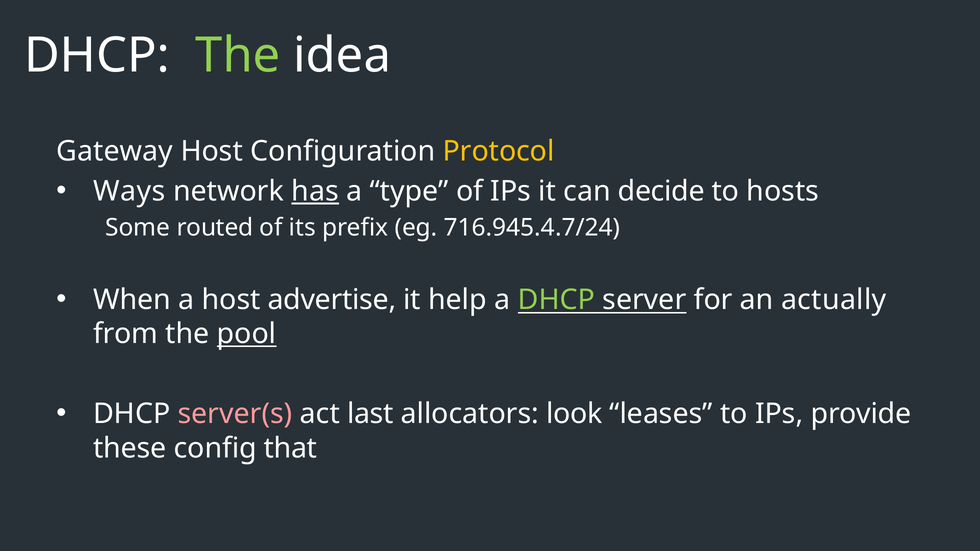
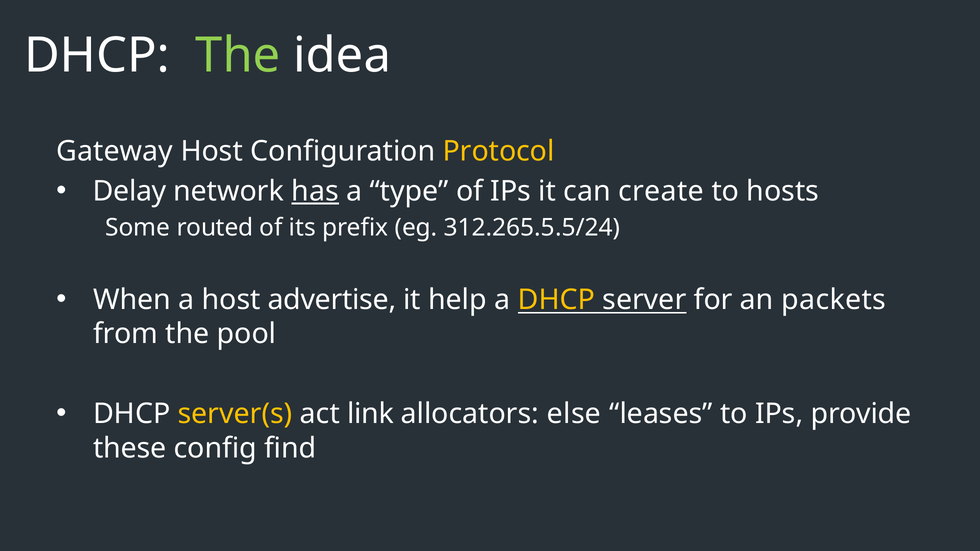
Ways: Ways -> Delay
decide: decide -> create
716.945.4.7/24: 716.945.4.7/24 -> 312.265.5.5/24
DHCP at (556, 300) colour: light green -> yellow
actually: actually -> packets
pool underline: present -> none
server(s colour: pink -> yellow
last: last -> link
look: look -> else
that: that -> find
